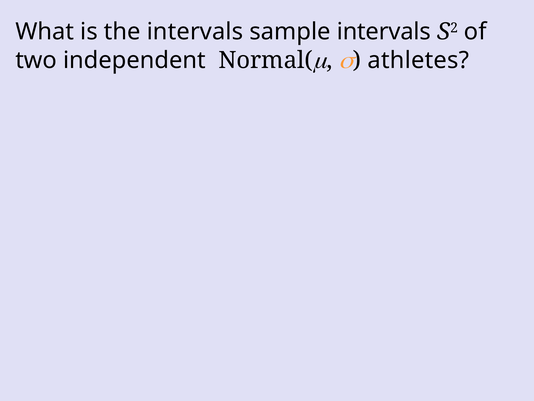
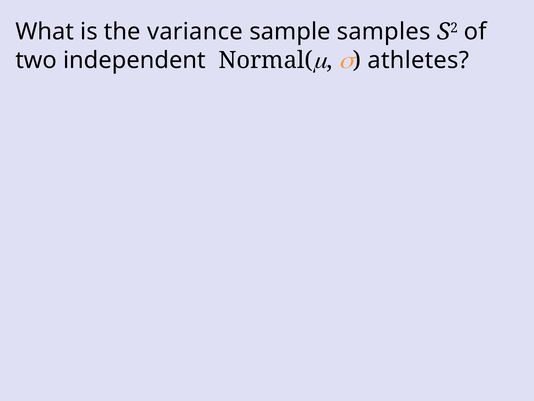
the intervals: intervals -> variance
sample intervals: intervals -> samples
